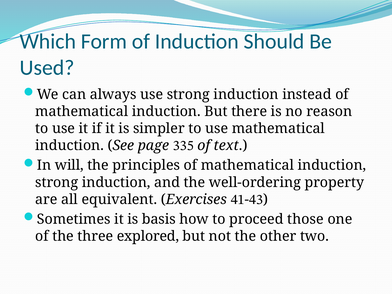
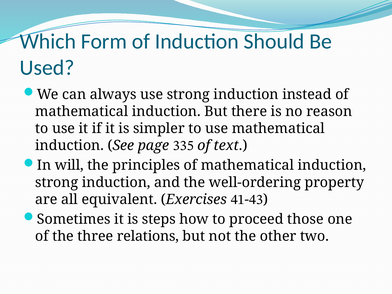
basis: basis -> steps
explored: explored -> relations
